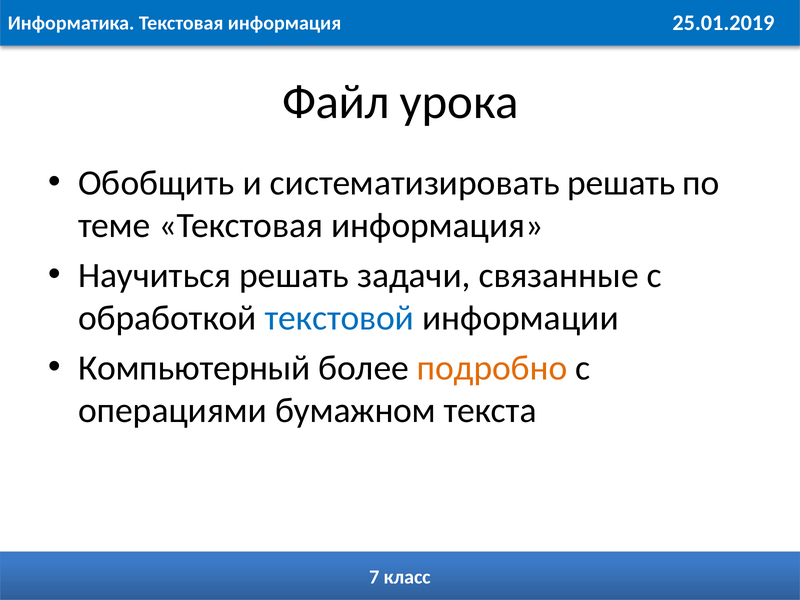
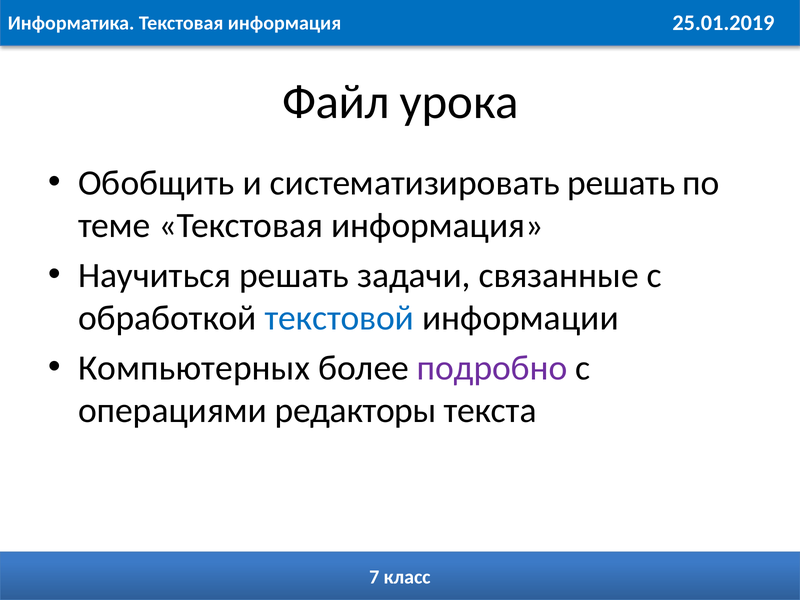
Компьютерный: Компьютерный -> Компьютерных
подробно colour: orange -> purple
бумажном: бумажном -> редакторы
